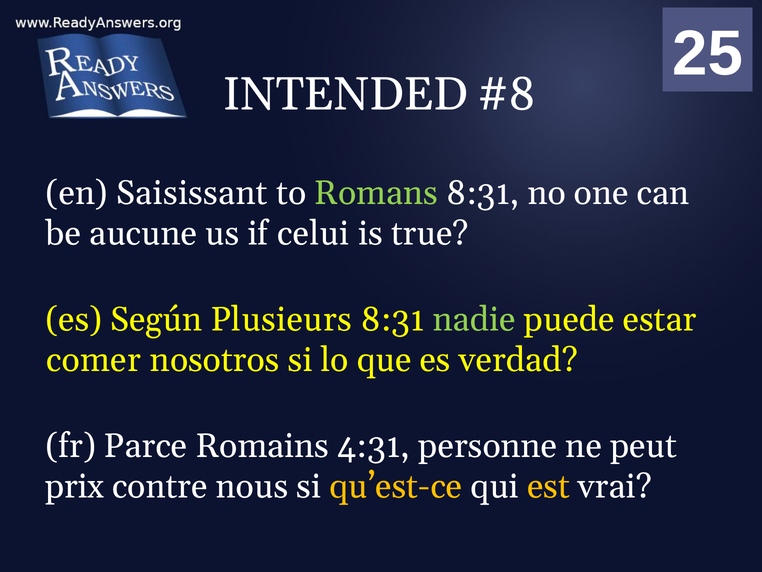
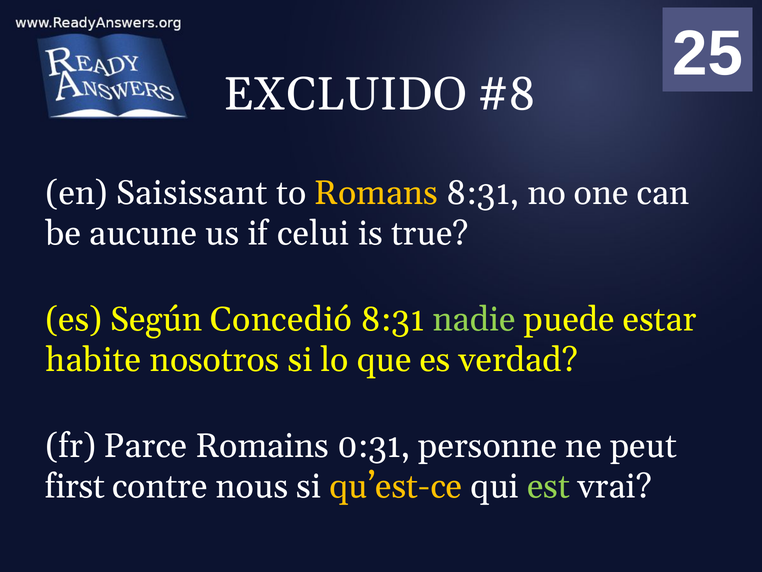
INTENDED: INTENDED -> EXCLUIDO
Romans colour: light green -> yellow
Plusieurs: Plusieurs -> Concedió
comer: comer -> habite
4:31: 4:31 -> 0:31
prix: prix -> first
est colour: yellow -> light green
